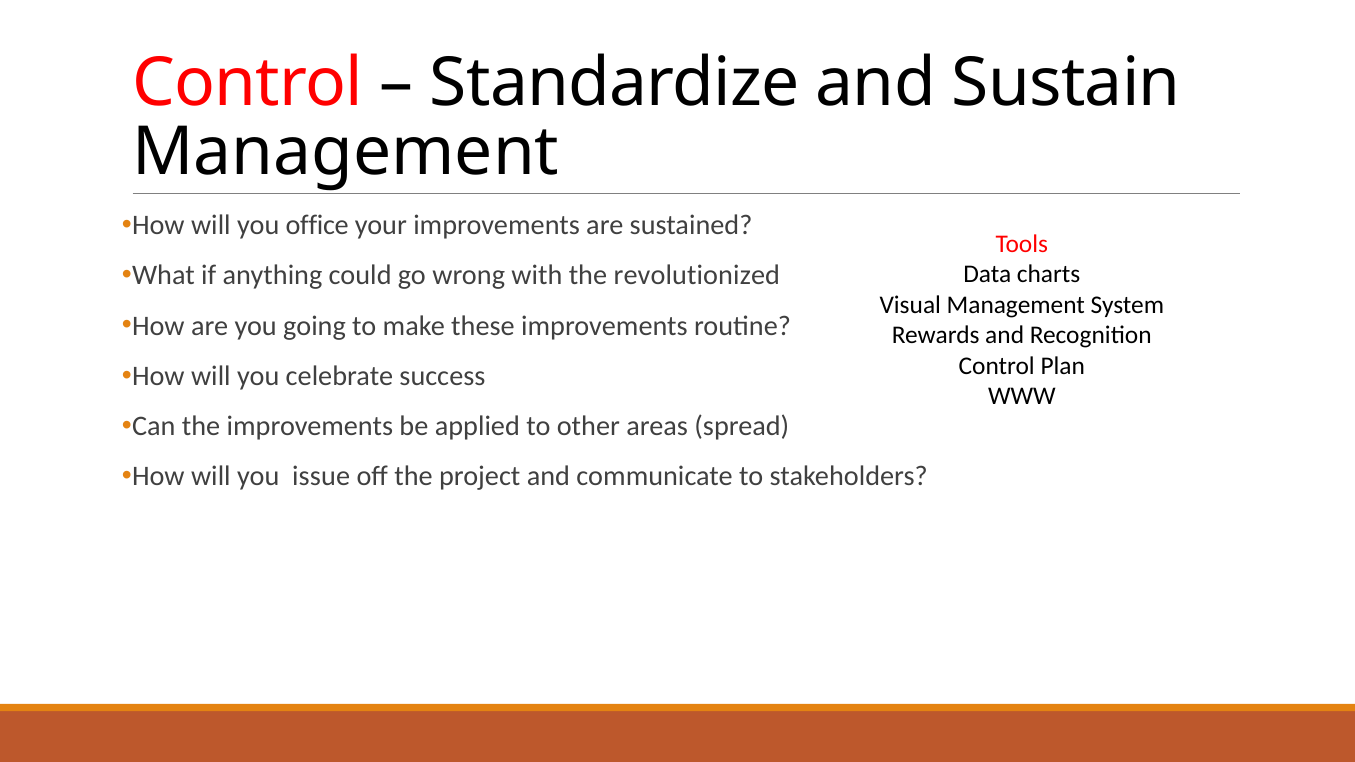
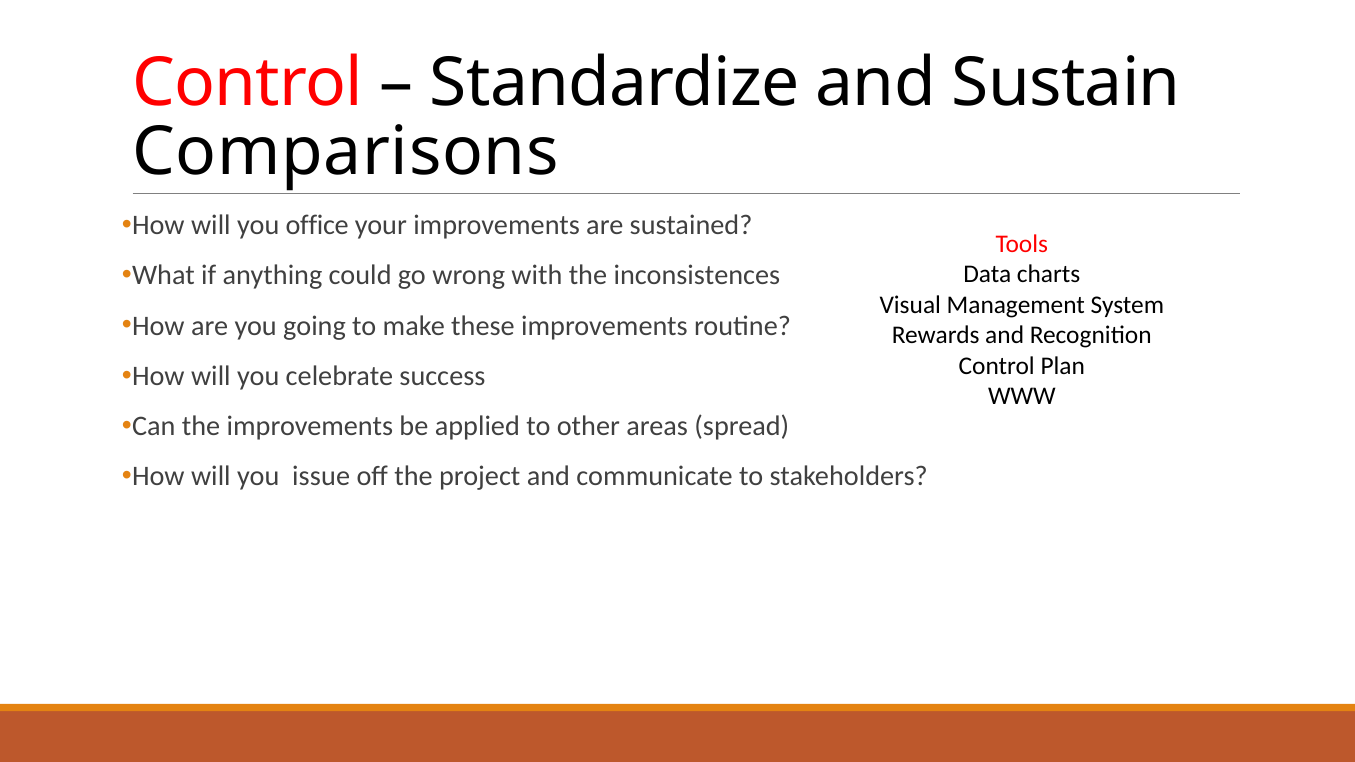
Management at (346, 152): Management -> Comparisons
revolutionized: revolutionized -> inconsistences
